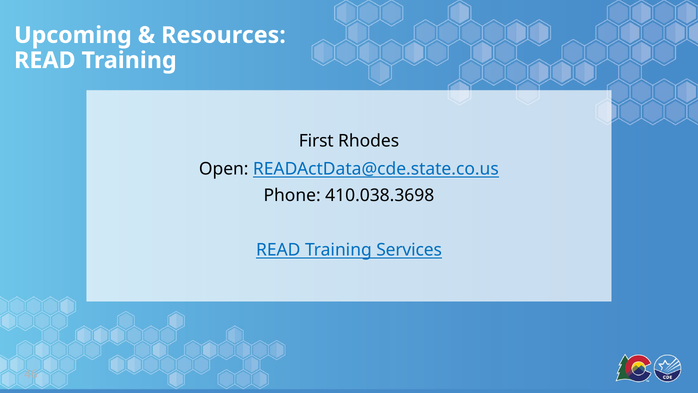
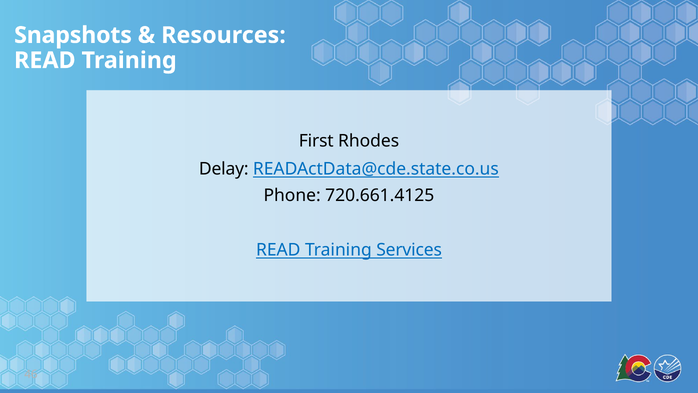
Upcoming: Upcoming -> Snapshots
Open: Open -> Delay
410.038.3698: 410.038.3698 -> 720.661.4125
